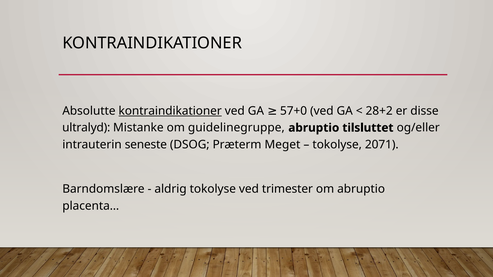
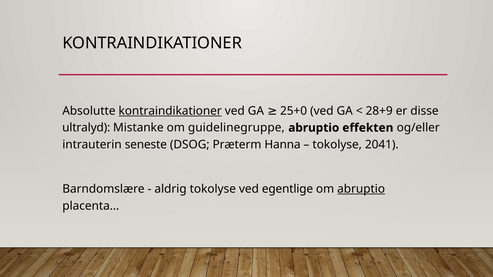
57+0: 57+0 -> 25+0
28+2: 28+2 -> 28+9
tilsluttet: tilsluttet -> effekten
Meget: Meget -> Hanna
2071: 2071 -> 2041
trimester: trimester -> egentlige
abruptio at (361, 189) underline: none -> present
